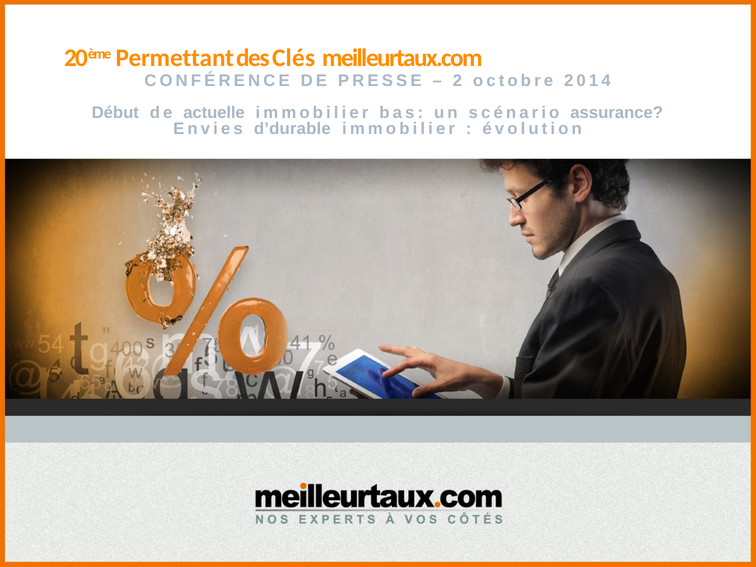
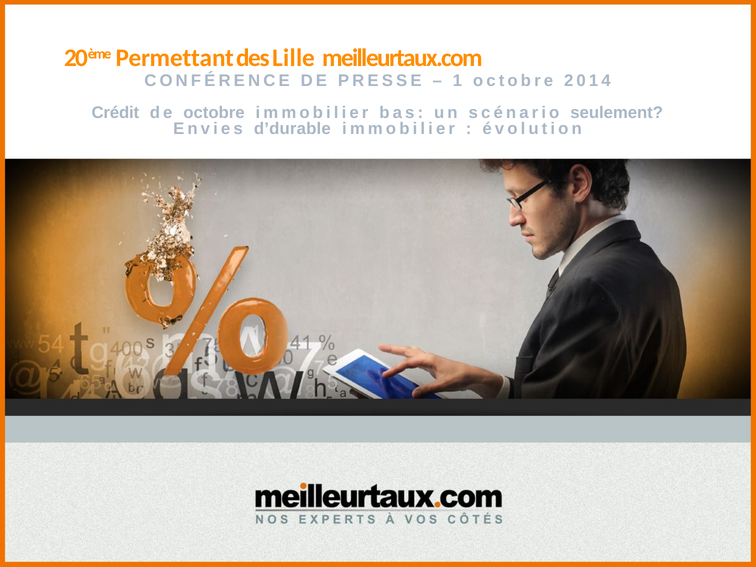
Clés: Clés -> Lille
2: 2 -> 1
Début: Début -> Crédit
de actuelle: actuelle -> octobre
assurance: assurance -> seulement
